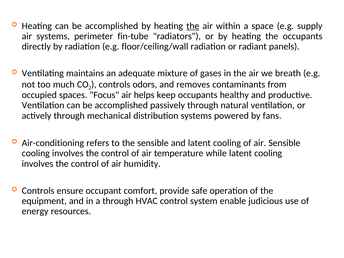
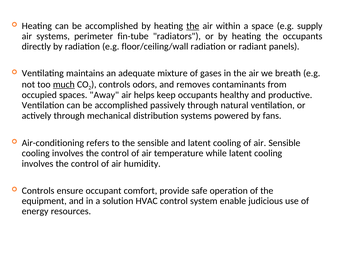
much underline: none -> present
Focus: Focus -> Away
a through: through -> solution
